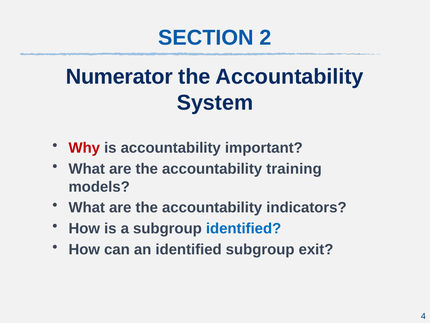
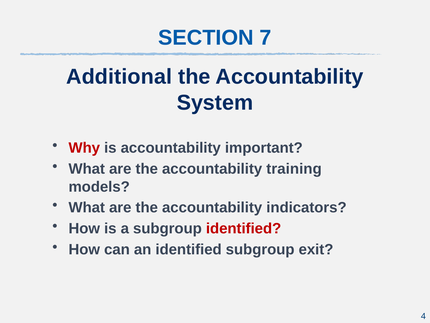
2: 2 -> 7
Numerator: Numerator -> Additional
identified at (244, 228) colour: blue -> red
